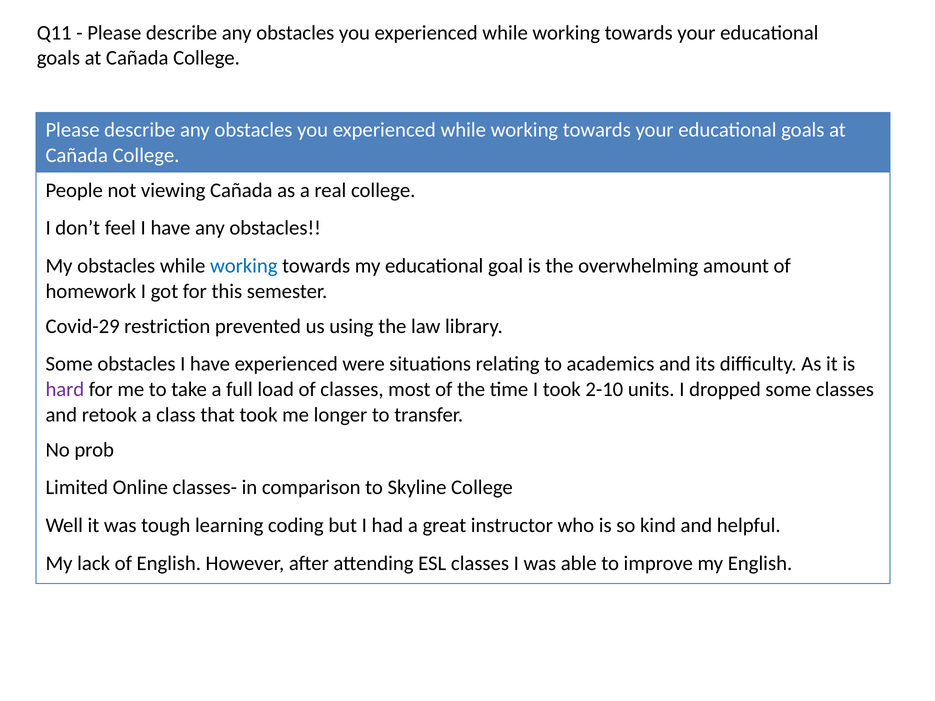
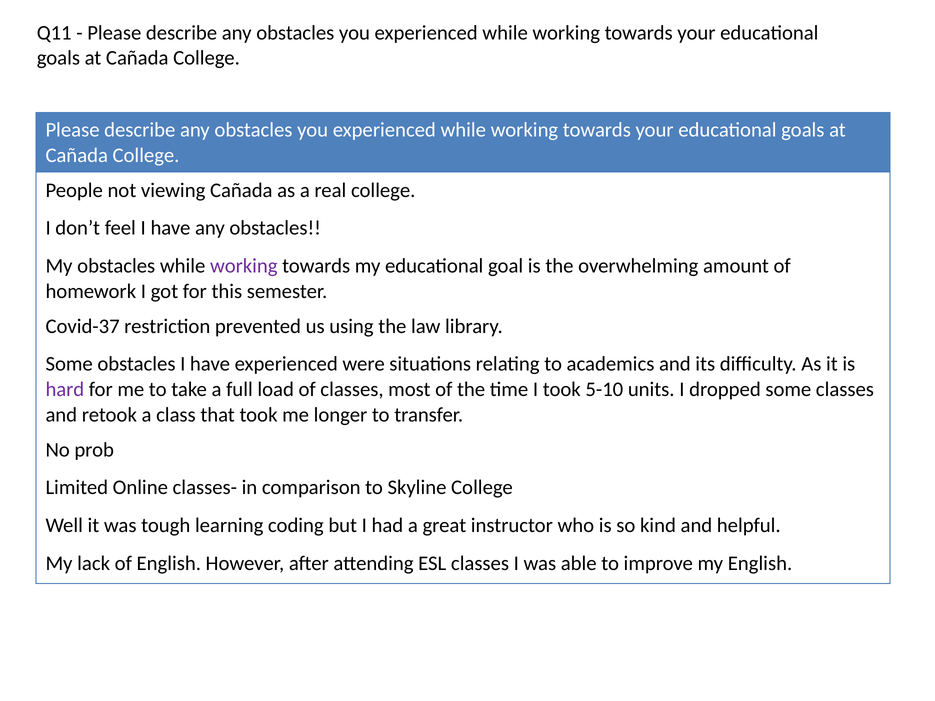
working at (244, 266) colour: blue -> purple
Covid-29: Covid-29 -> Covid-37
2-10: 2-10 -> 5-10
